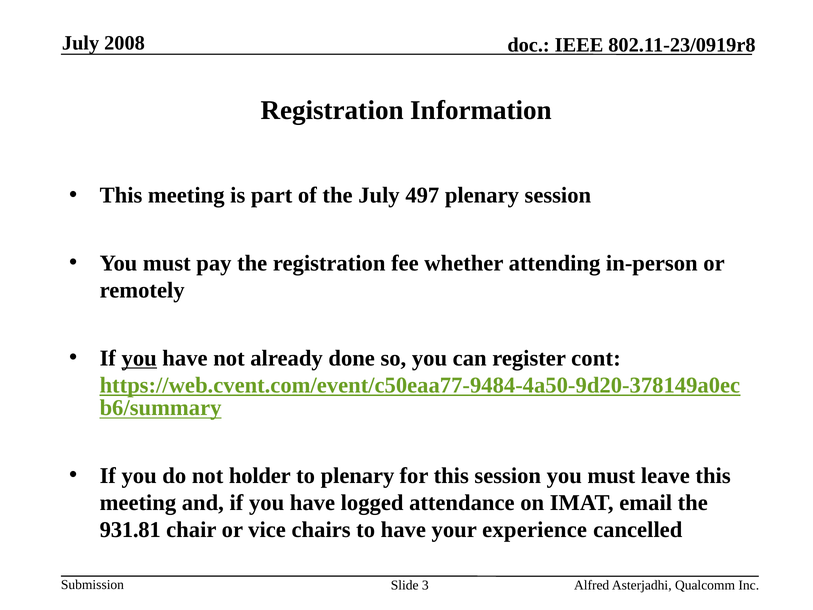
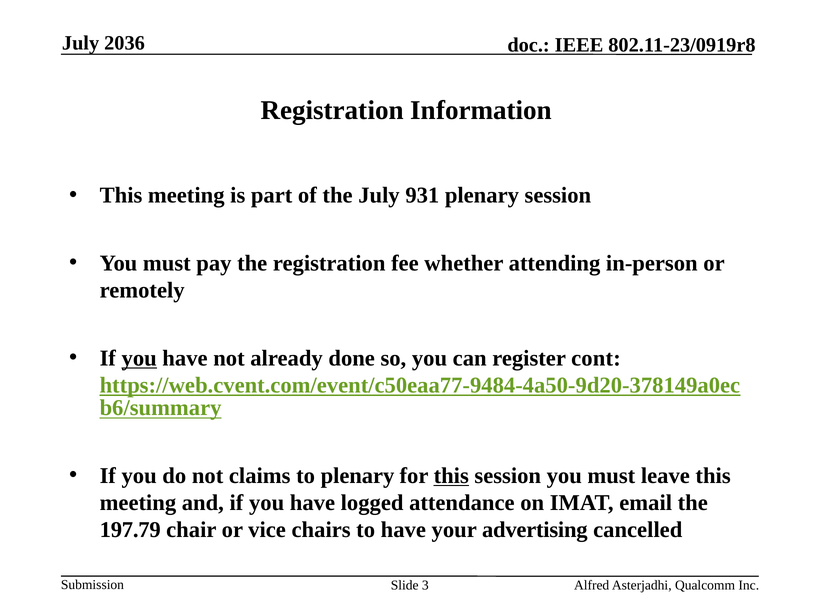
2008: 2008 -> 2036
497: 497 -> 931
holder: holder -> claims
this at (451, 476) underline: none -> present
931.81: 931.81 -> 197.79
experience: experience -> advertising
